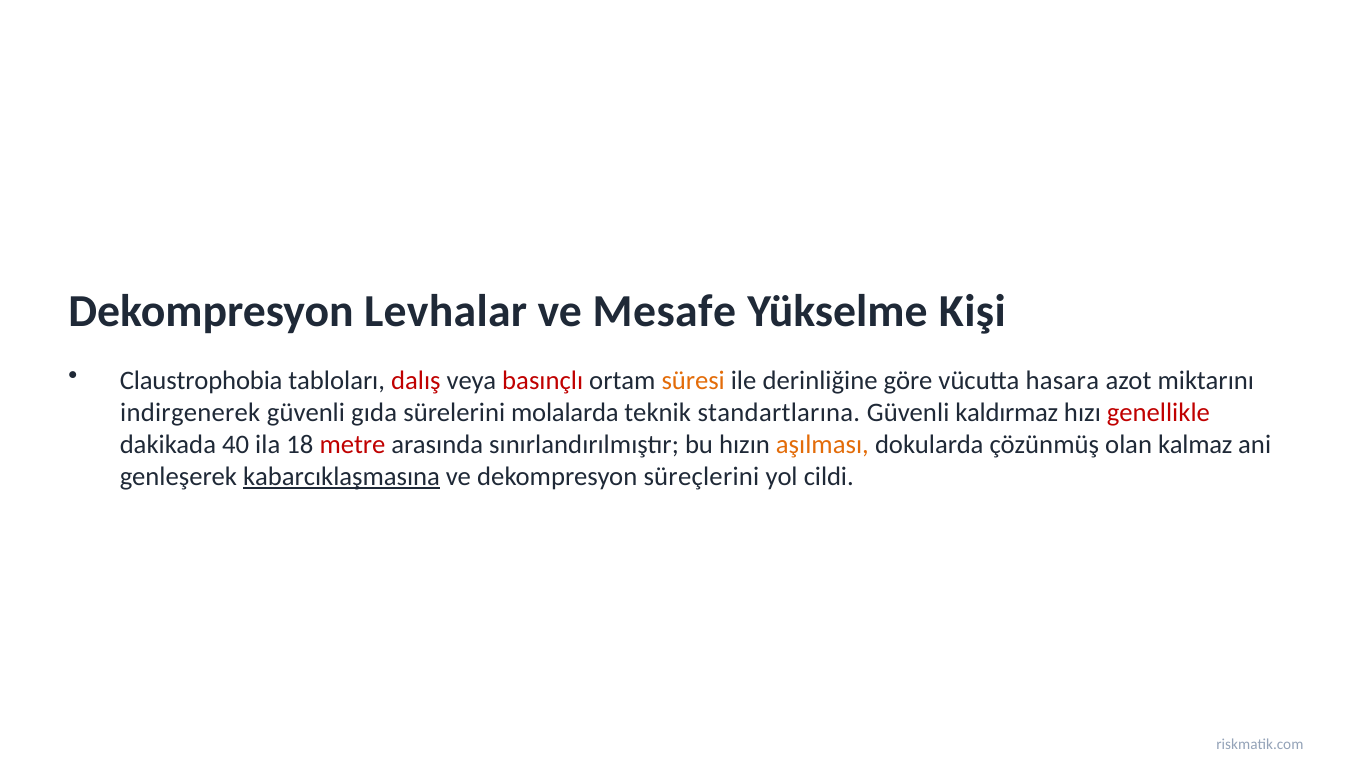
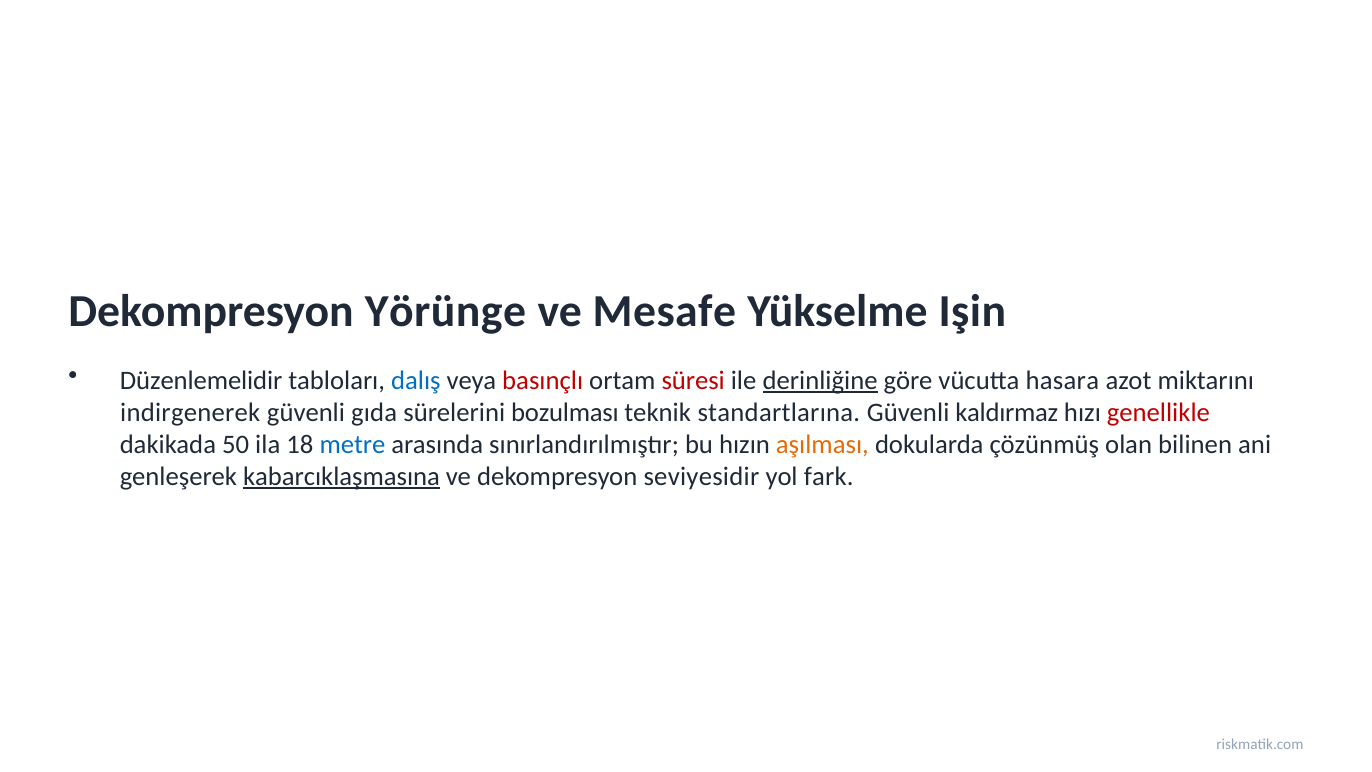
Levhalar: Levhalar -> Yörünge
Kişi: Kişi -> Işin
Claustrophobia: Claustrophobia -> Düzenlemelidir
dalış colour: red -> blue
süresi colour: orange -> red
derinliğine underline: none -> present
molalarda: molalarda -> bozulması
40: 40 -> 50
metre colour: red -> blue
kalmaz: kalmaz -> bilinen
süreçlerini: süreçlerini -> seviyesidir
cildi: cildi -> fark
